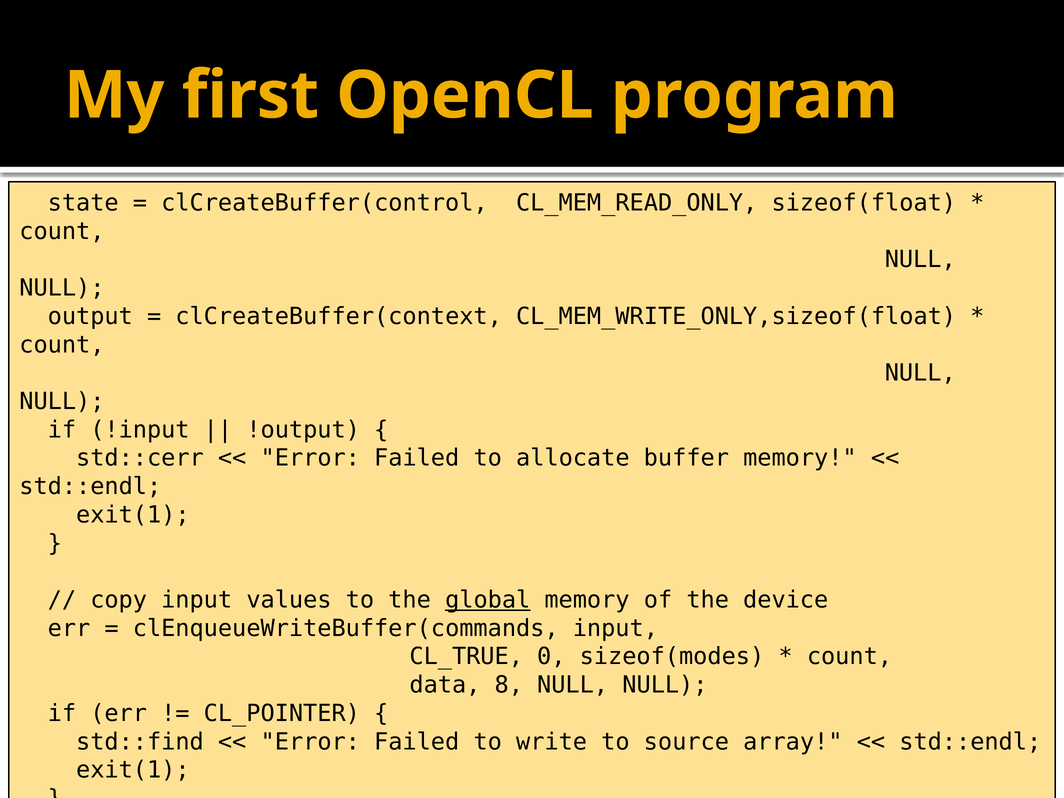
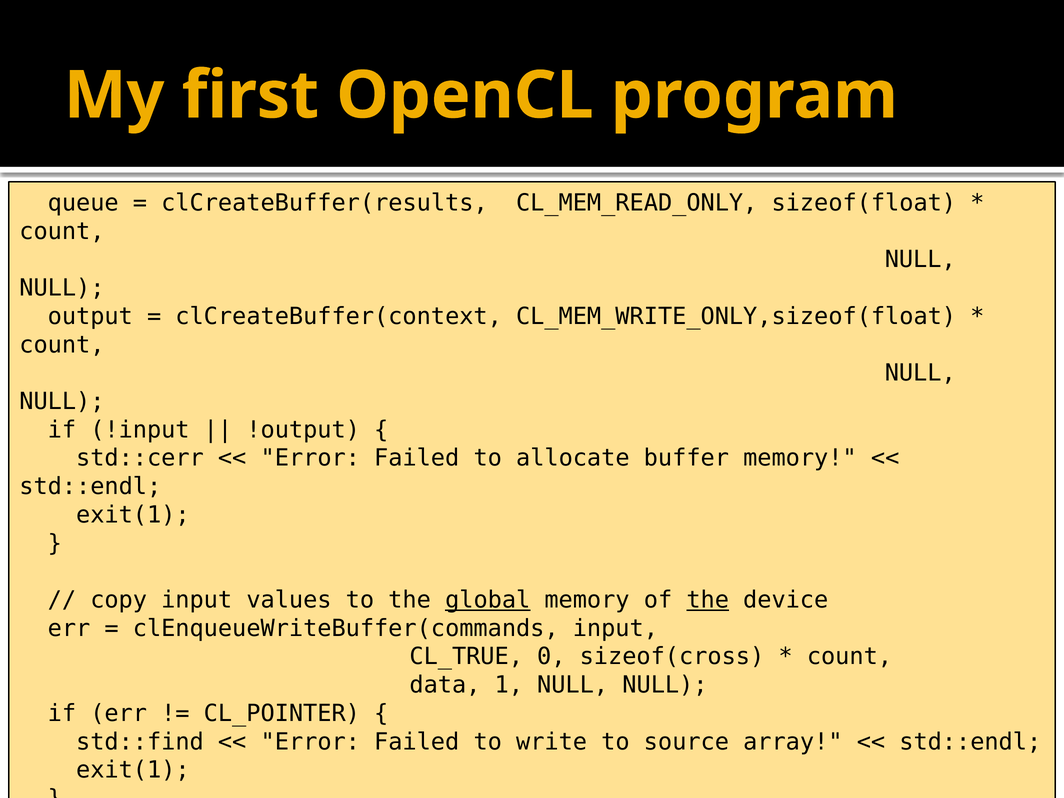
state: state -> queue
clCreateBuffer(control: clCreateBuffer(control -> clCreateBuffer(results
the at (708, 600) underline: none -> present
sizeof(modes: sizeof(modes -> sizeof(cross
8: 8 -> 1
